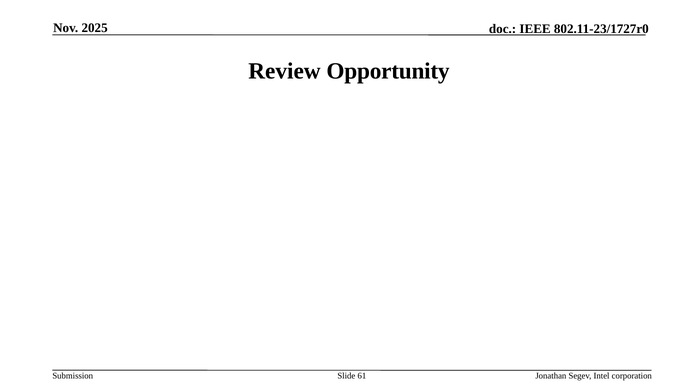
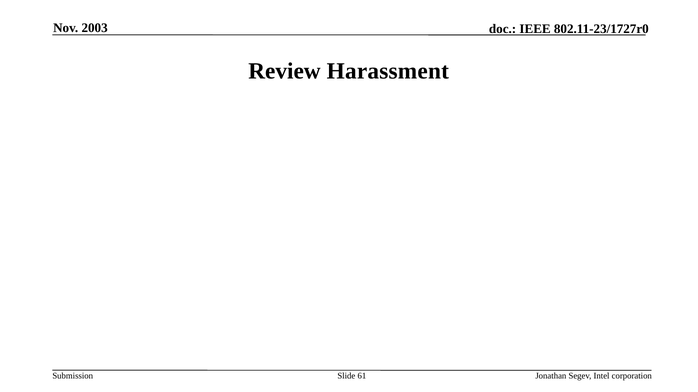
2025: 2025 -> 2003
Opportunity: Opportunity -> Harassment
